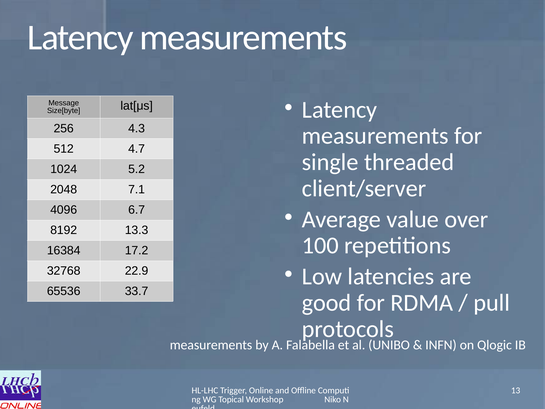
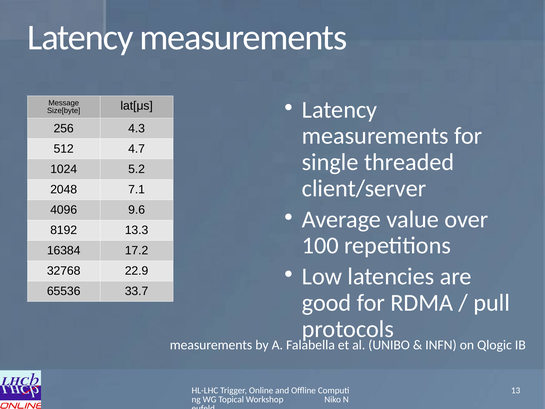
6.7: 6.7 -> 9.6
